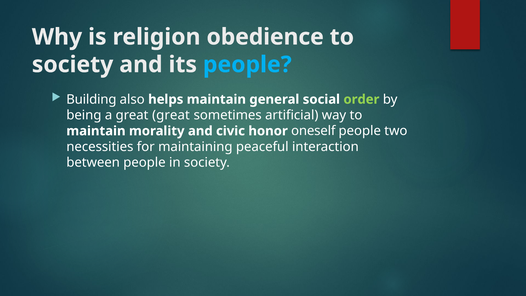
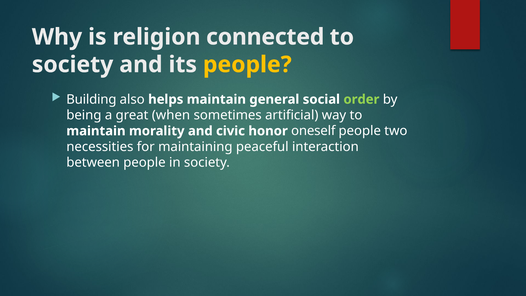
obedience: obedience -> connected
people at (247, 65) colour: light blue -> yellow
great great: great -> when
